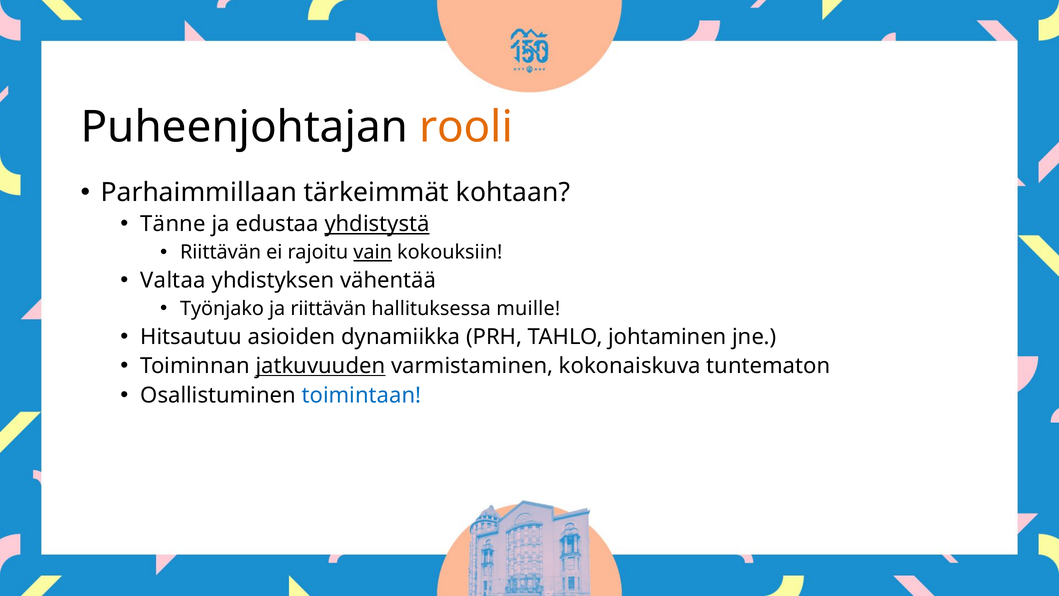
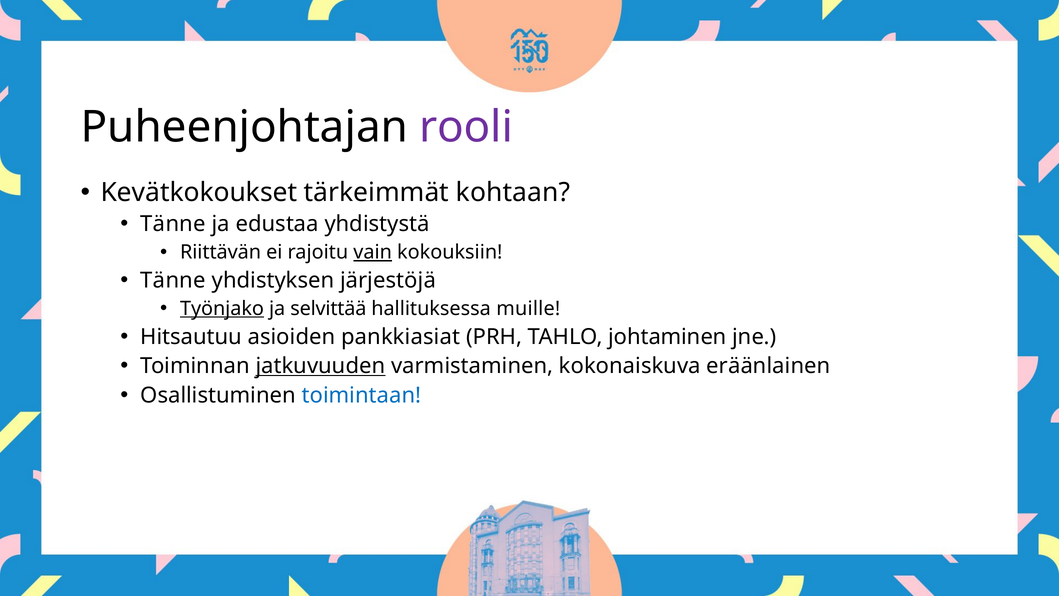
rooli colour: orange -> purple
Parhaimmillaan: Parhaimmillaan -> Kevätkokoukset
yhdistystä underline: present -> none
Valtaa at (173, 280): Valtaa -> Tänne
vähentää: vähentää -> järjestöjä
Työnjako underline: none -> present
ja riittävän: riittävän -> selvittää
dynamiikka: dynamiikka -> pankkiasiat
tuntematon: tuntematon -> eräänlainen
